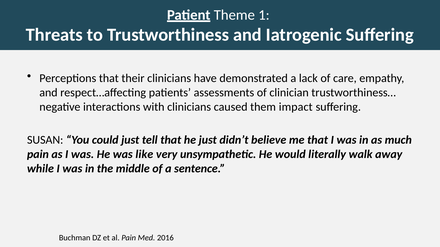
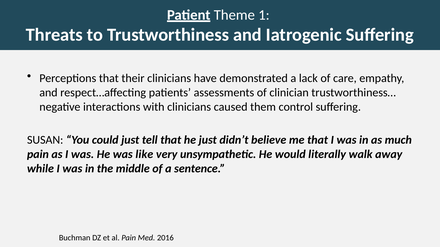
impact: impact -> control
